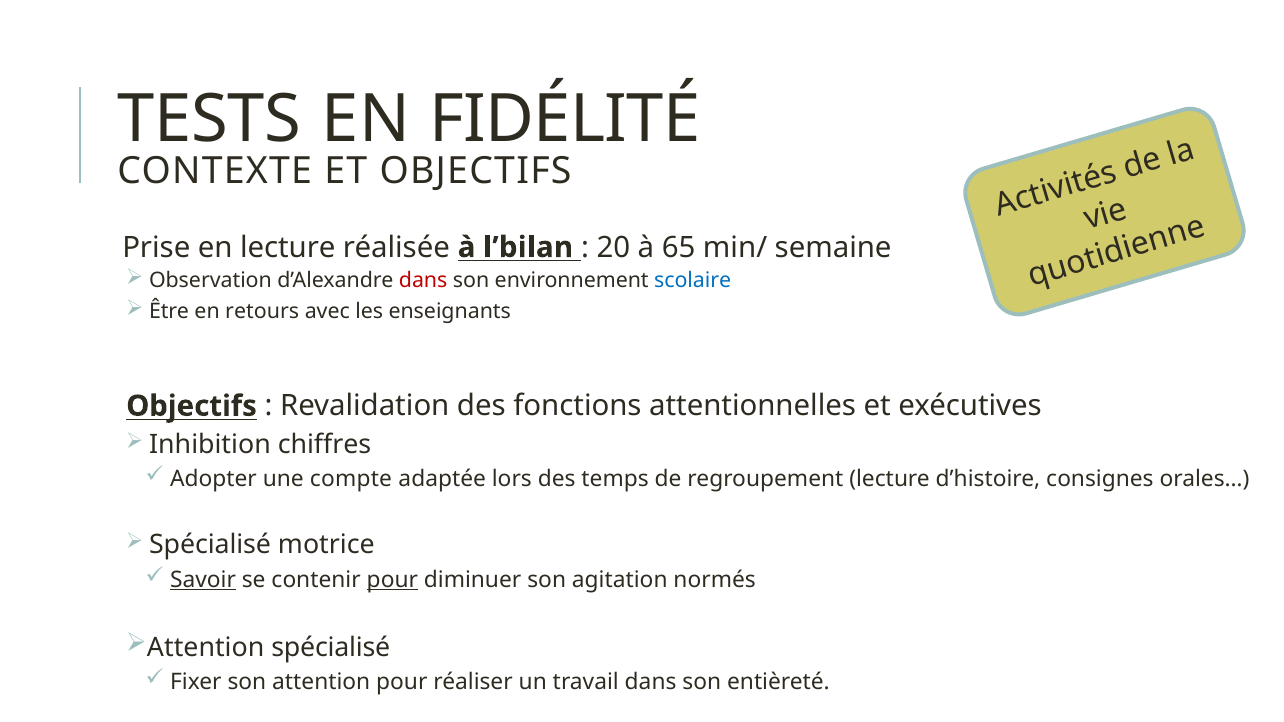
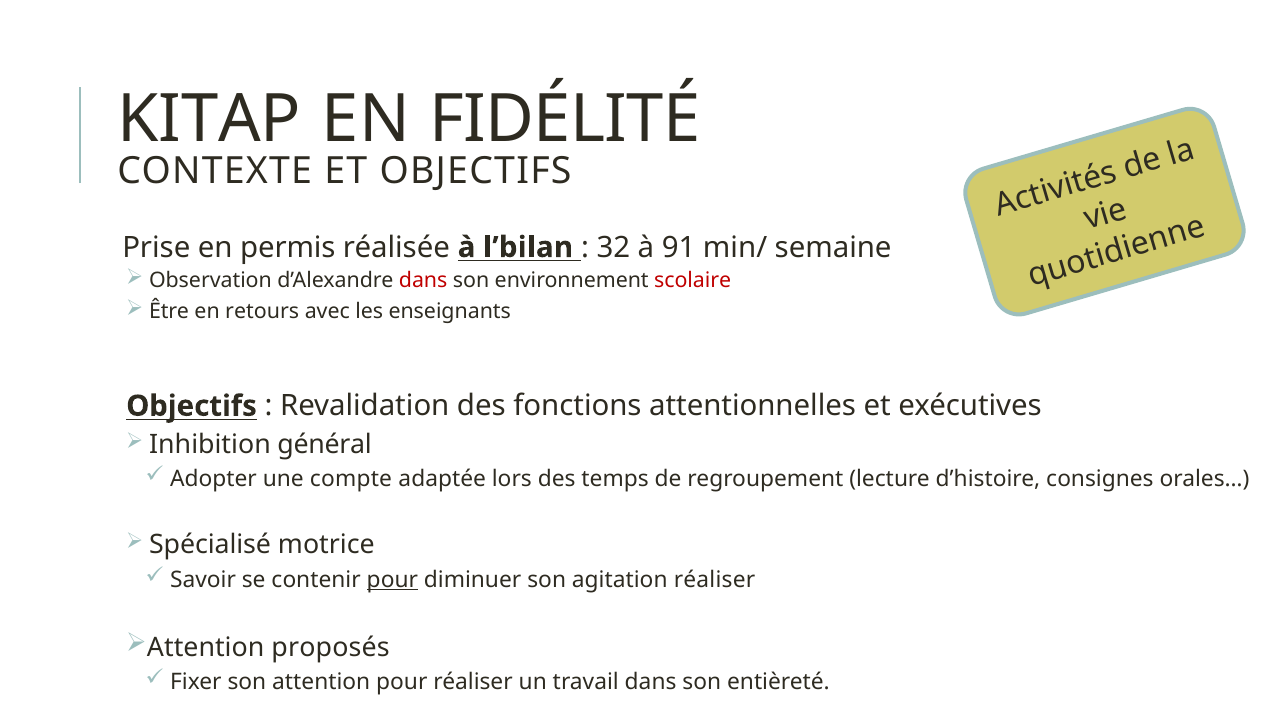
TESTS: TESTS -> KITAP
en lecture: lecture -> permis
20: 20 -> 32
65: 65 -> 91
scolaire colour: blue -> red
chiffres: chiffres -> général
Savoir underline: present -> none
agitation normés: normés -> réaliser
Attention spécialisé: spécialisé -> proposés
